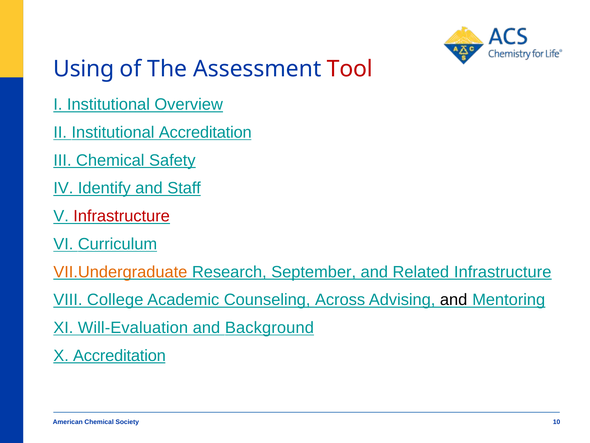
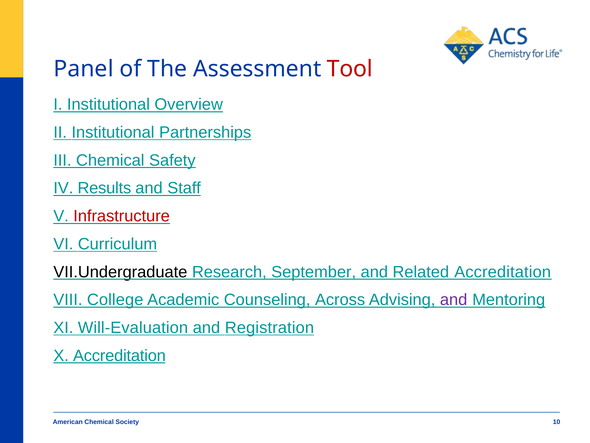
Using: Using -> Panel
Institutional Accreditation: Accreditation -> Partnerships
Identify: Identify -> Results
VII.Undergraduate colour: orange -> black
Related Infrastructure: Infrastructure -> Accreditation
and at (454, 300) colour: black -> purple
Background: Background -> Registration
